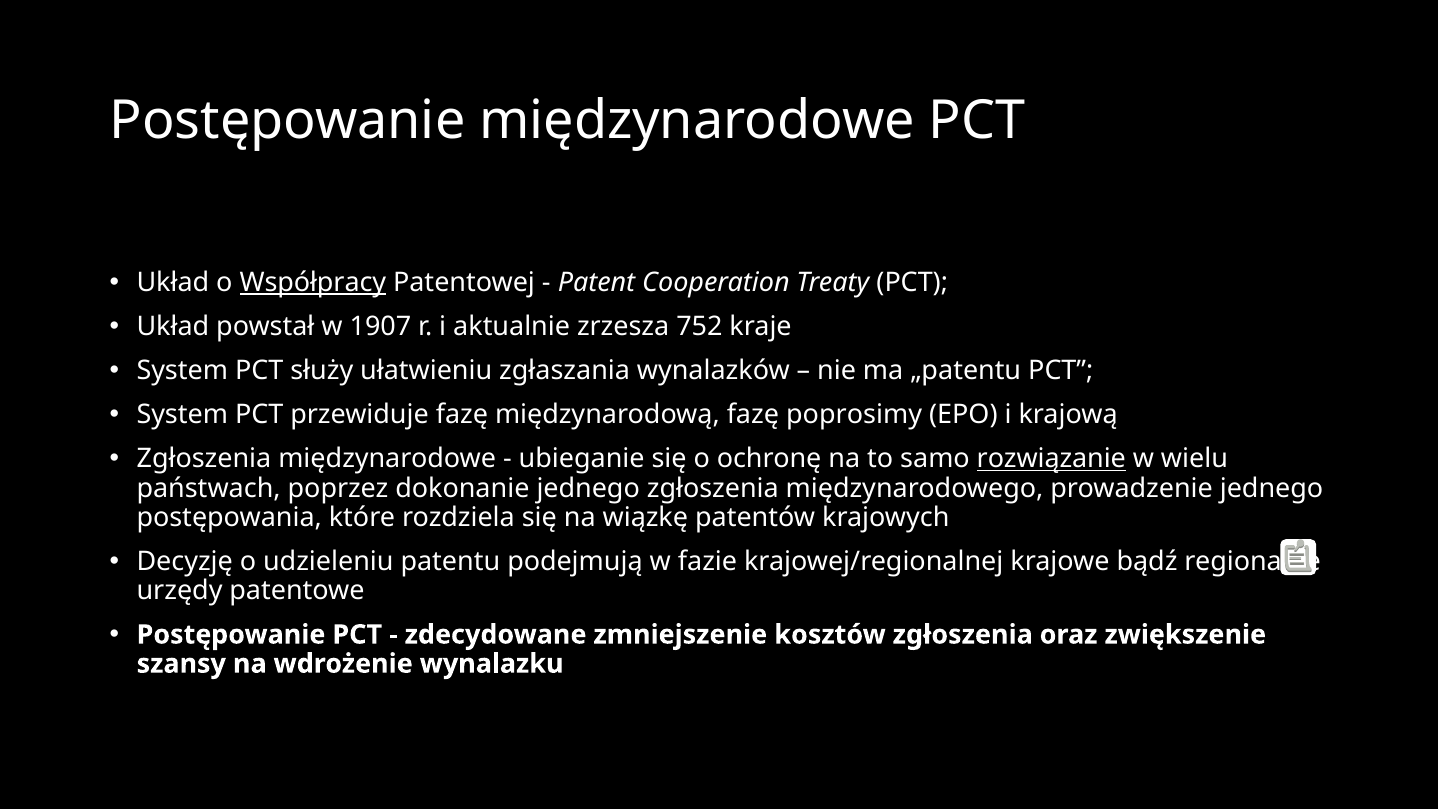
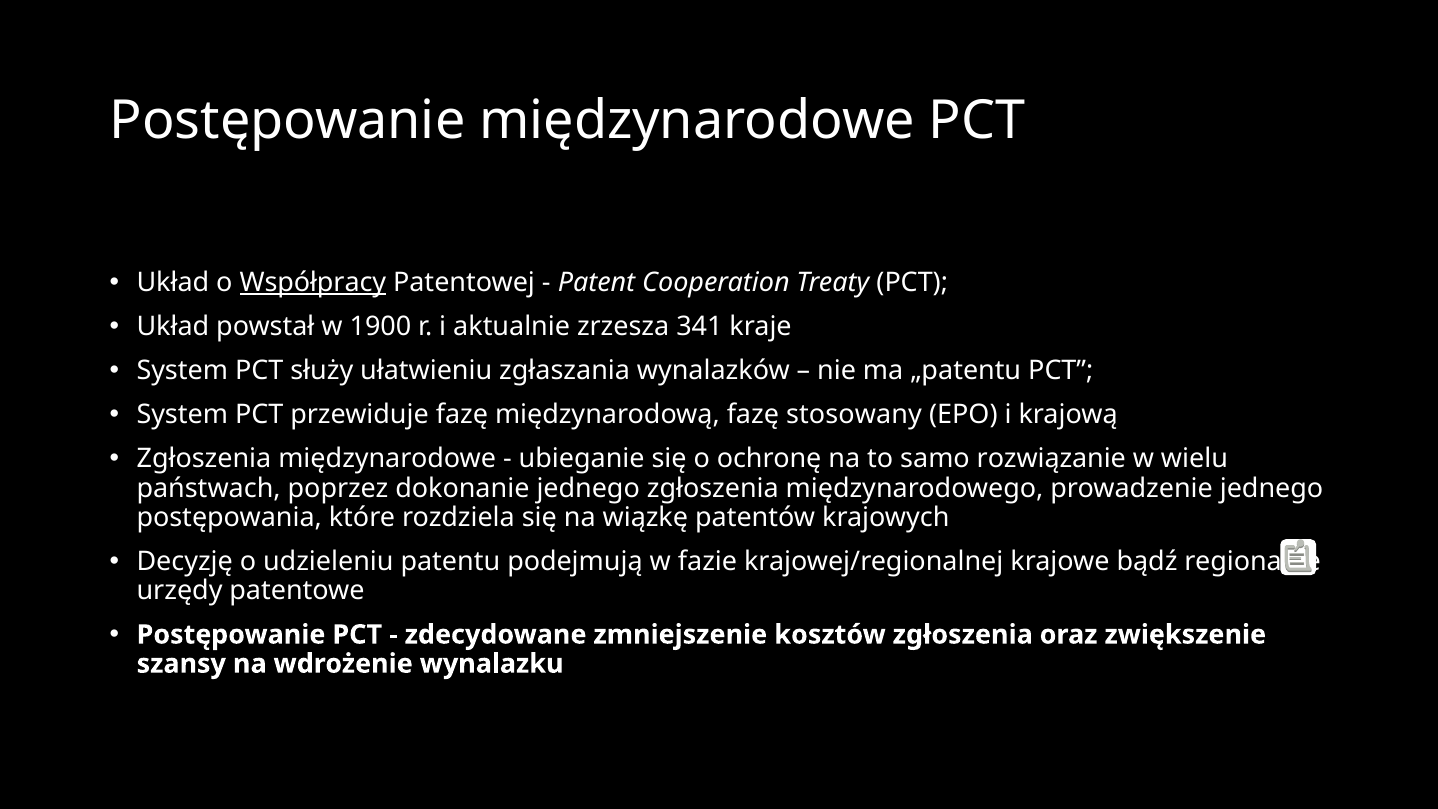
1907: 1907 -> 1900
752: 752 -> 341
poprosimy: poprosimy -> stosowany
rozwiązanie underline: present -> none
